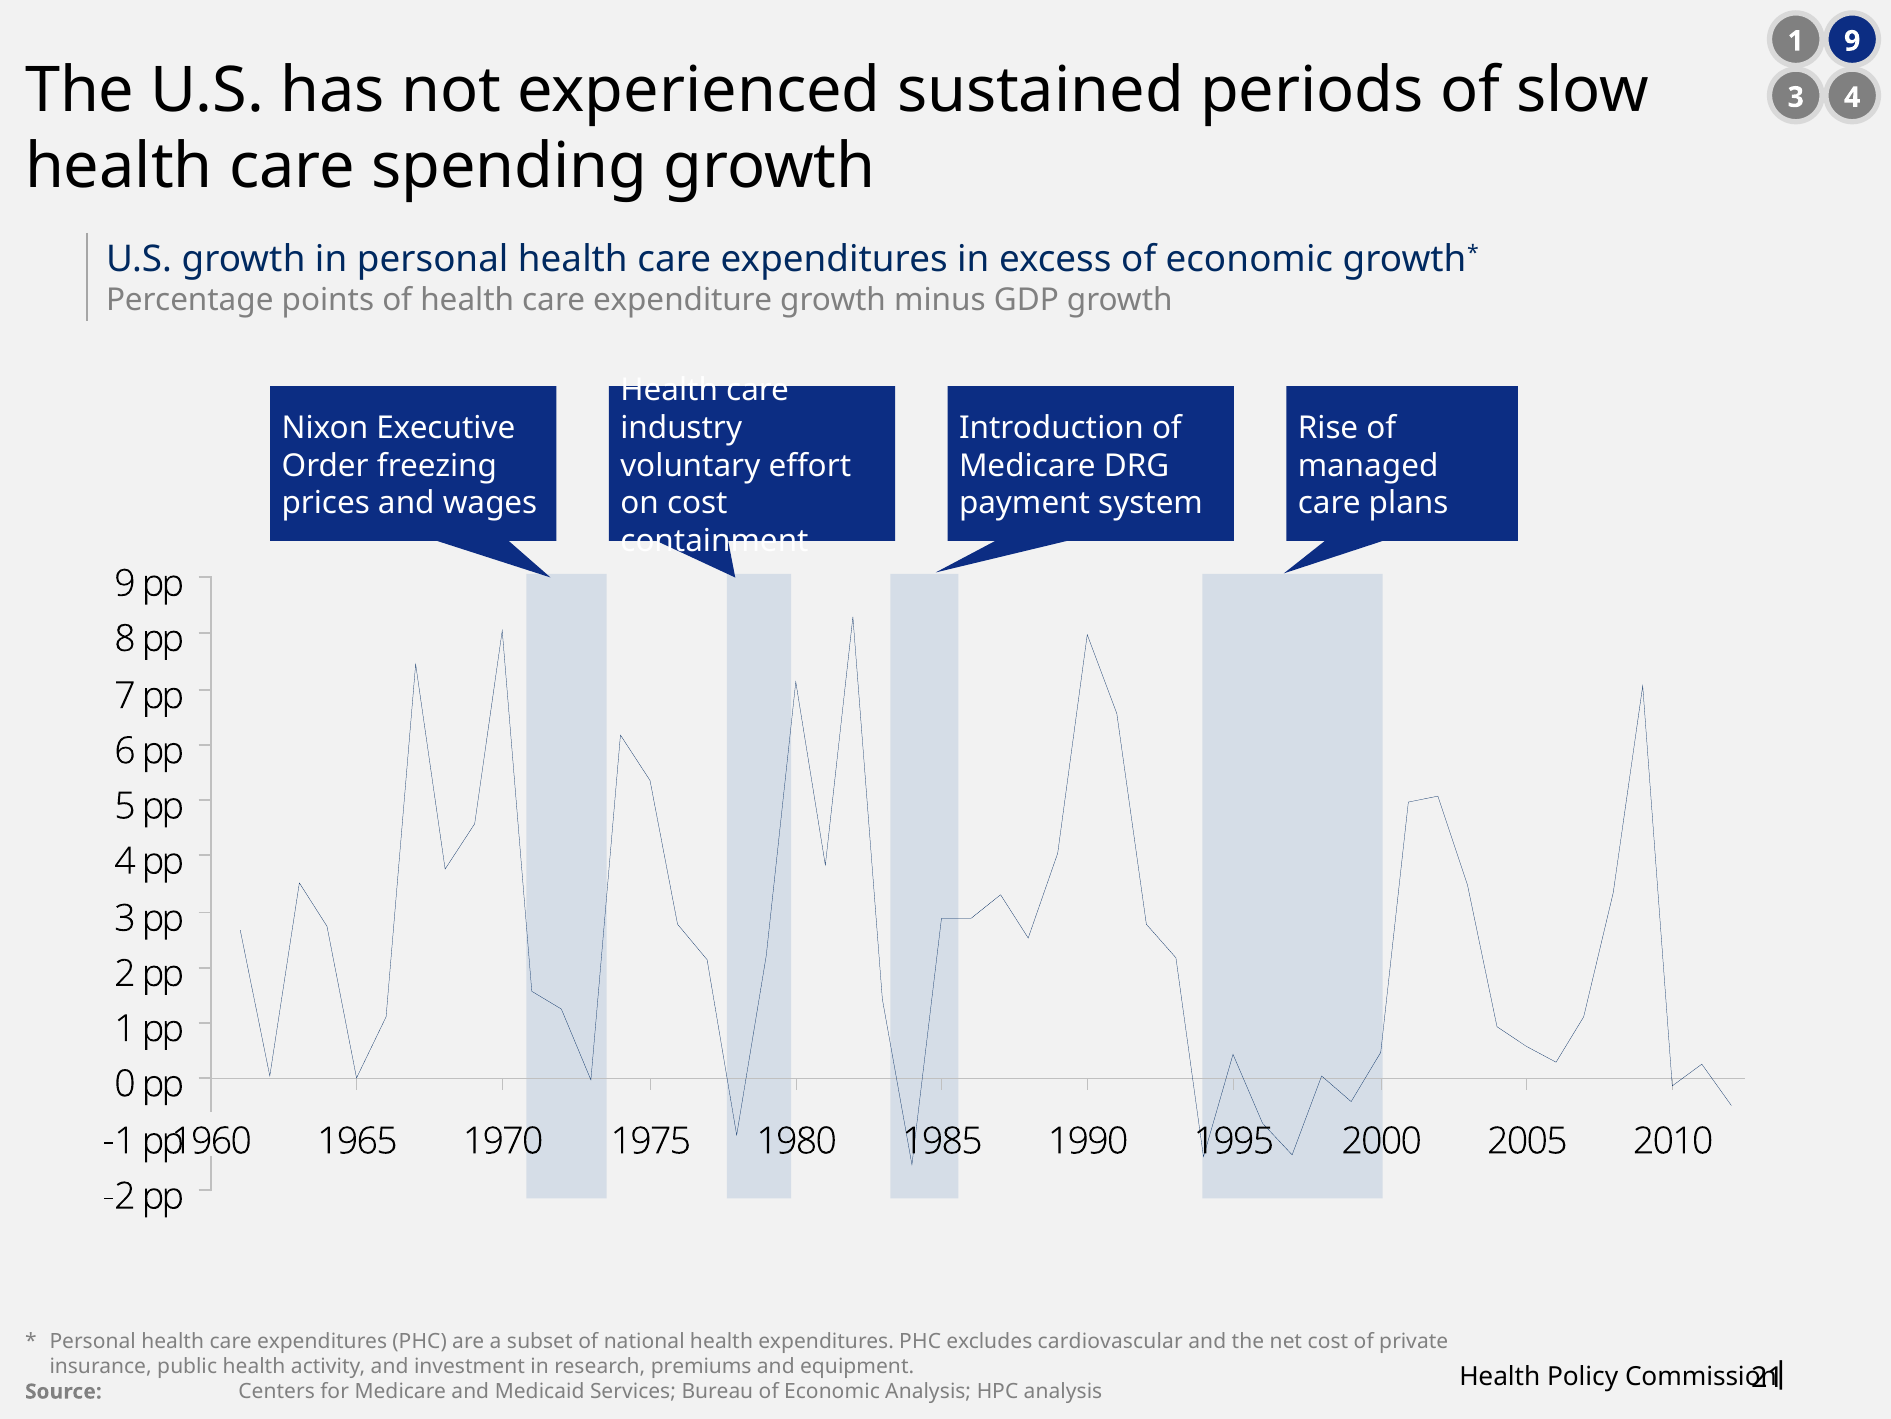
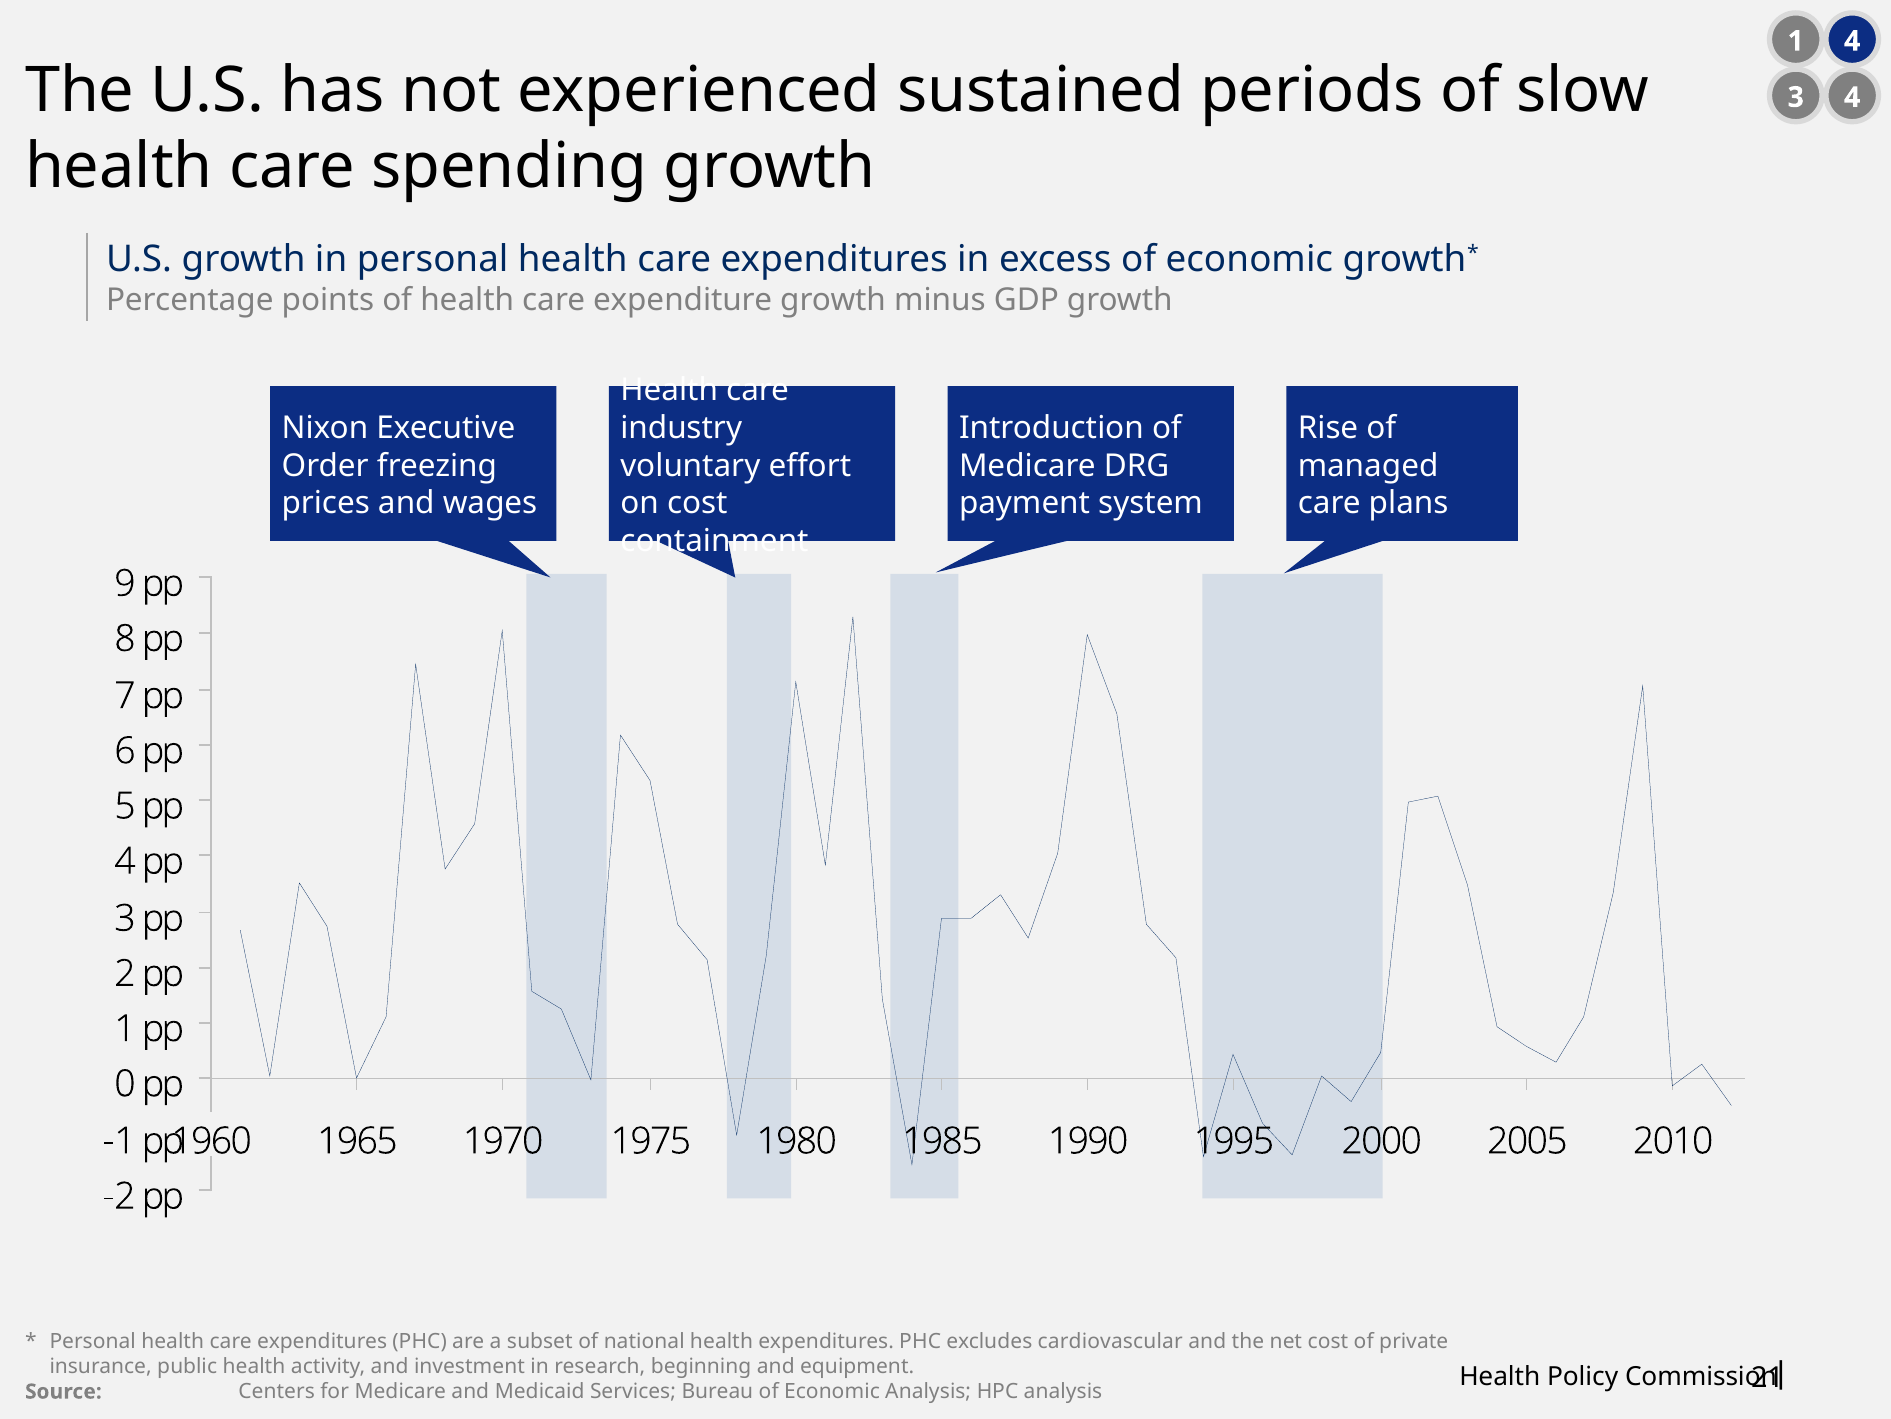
1 9: 9 -> 4
premiums: premiums -> beginning
